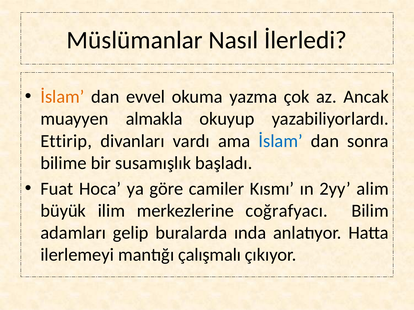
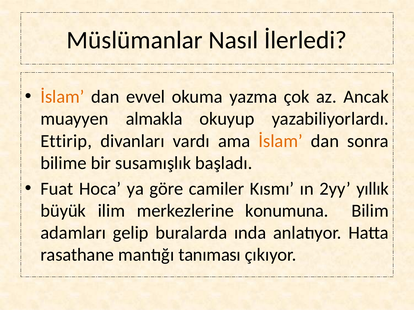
İslam at (281, 141) colour: blue -> orange
alim: alim -> yıllık
coğrafyacı: coğrafyacı -> konumuna
ilerlemeyi: ilerlemeyi -> rasathane
çalışmalı: çalışmalı -> tanıması
